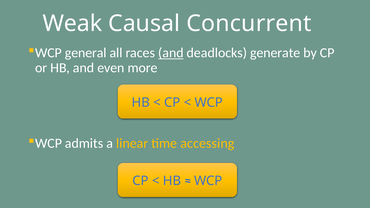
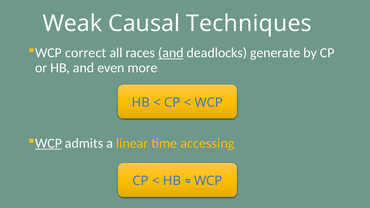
Concurrent: Concurrent -> Techniques
general: general -> correct
WCP at (49, 143) underline: none -> present
